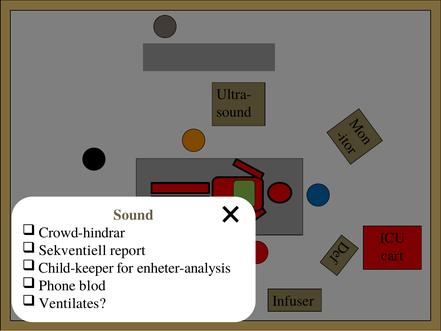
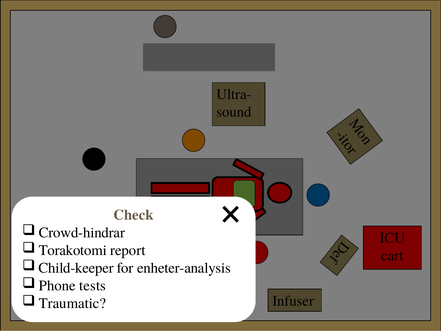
Sound at (134, 215): Sound -> Check
Sekventiell: Sekventiell -> Torakotomi
blod: blod -> tests
Ventilates: Ventilates -> Traumatic
